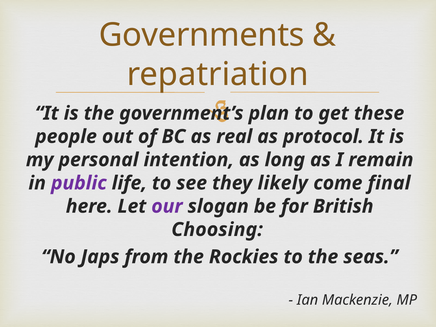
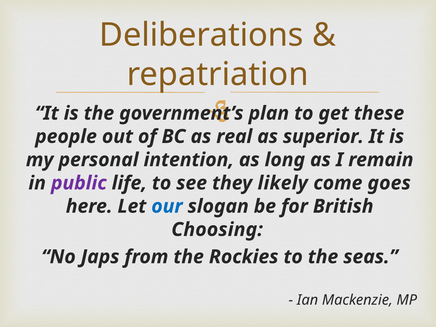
Governments: Governments -> Deliberations
protocol: protocol -> superior
final: final -> goes
our colour: purple -> blue
